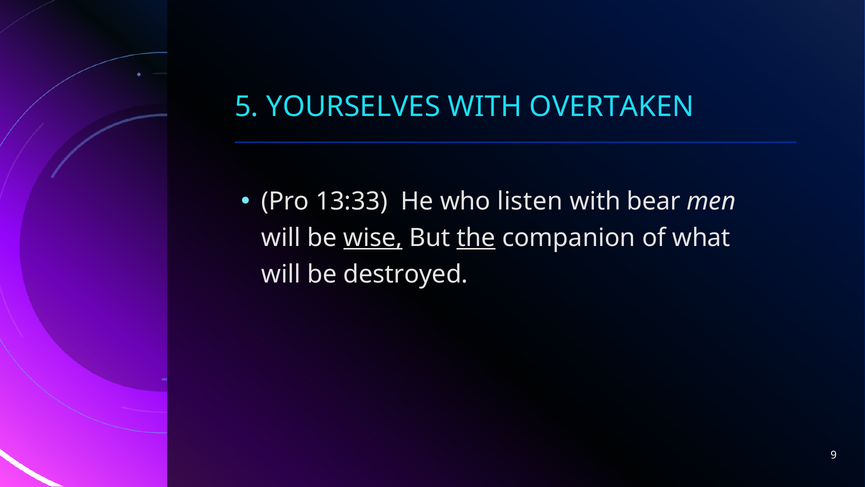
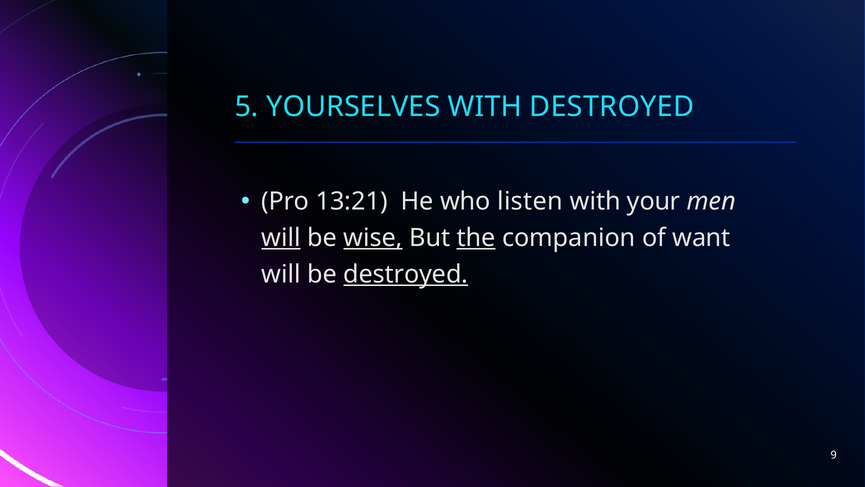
WITH OVERTAKEN: OVERTAKEN -> DESTROYED
13:33: 13:33 -> 13:21
bear: bear -> your
will at (281, 238) underline: none -> present
what: what -> want
destroyed at (406, 274) underline: none -> present
